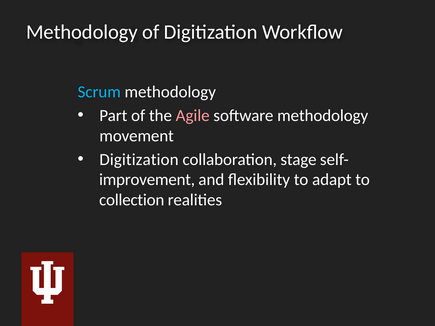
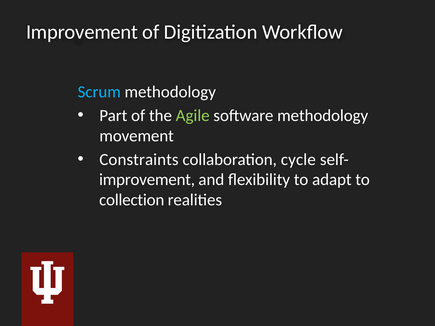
Methodology at (82, 32): Methodology -> Improvement
Agile colour: pink -> light green
Digitization at (139, 160): Digitization -> Constraints
stage: stage -> cycle
